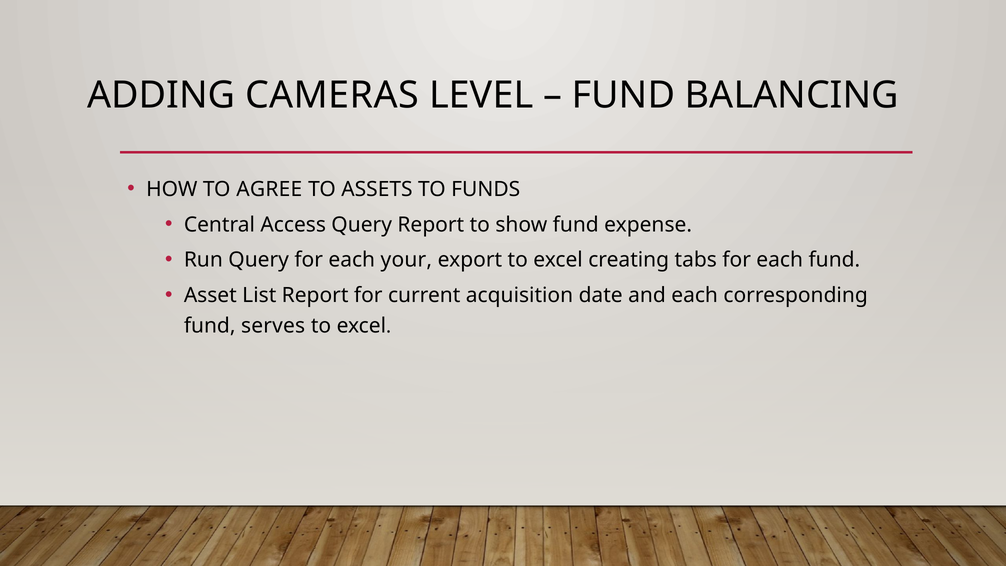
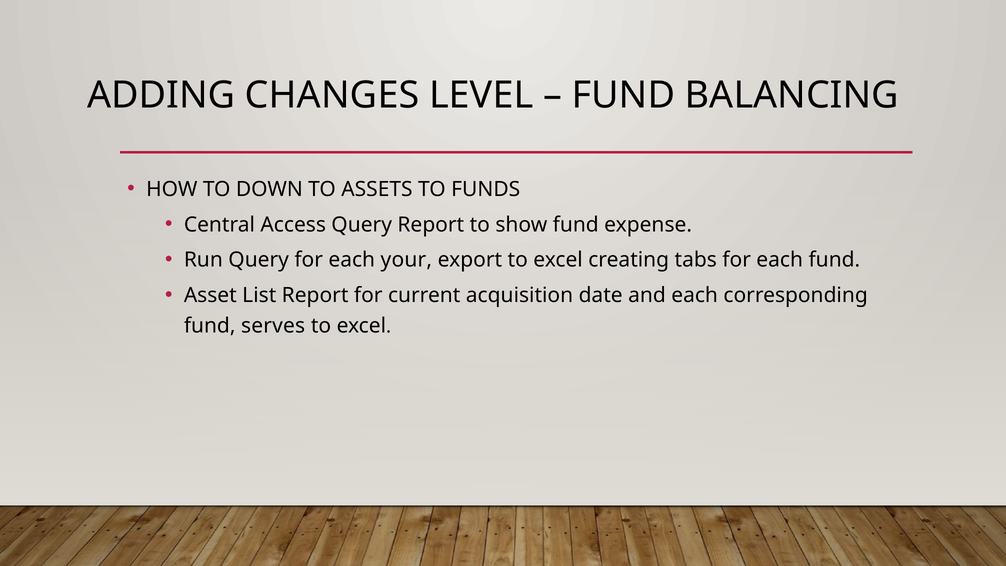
CAMERAS: CAMERAS -> CHANGES
AGREE: AGREE -> DOWN
